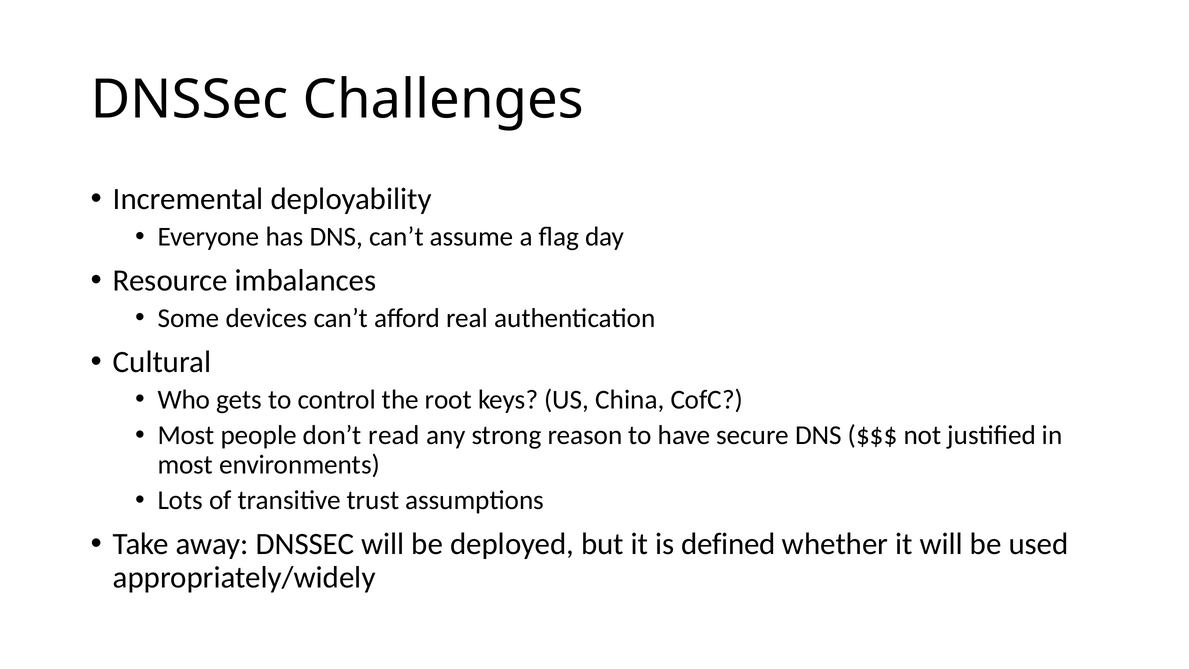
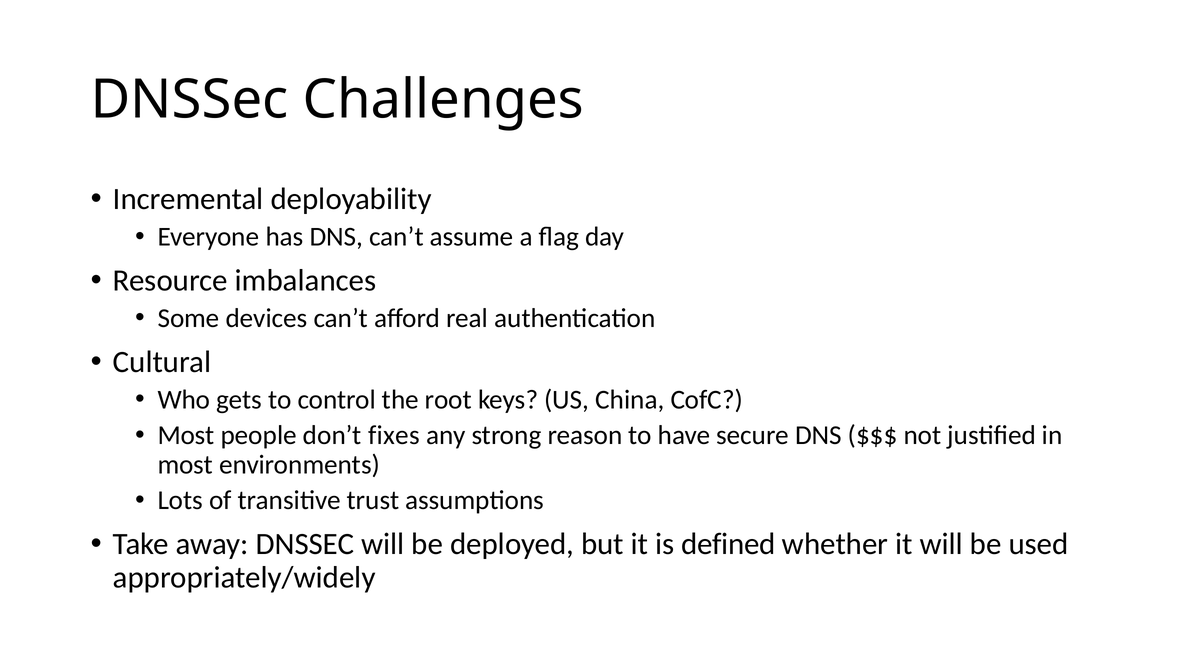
read: read -> fixes
